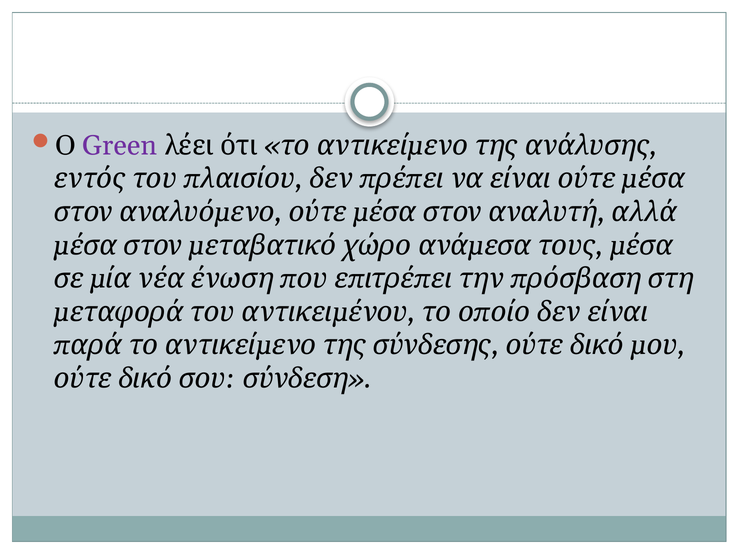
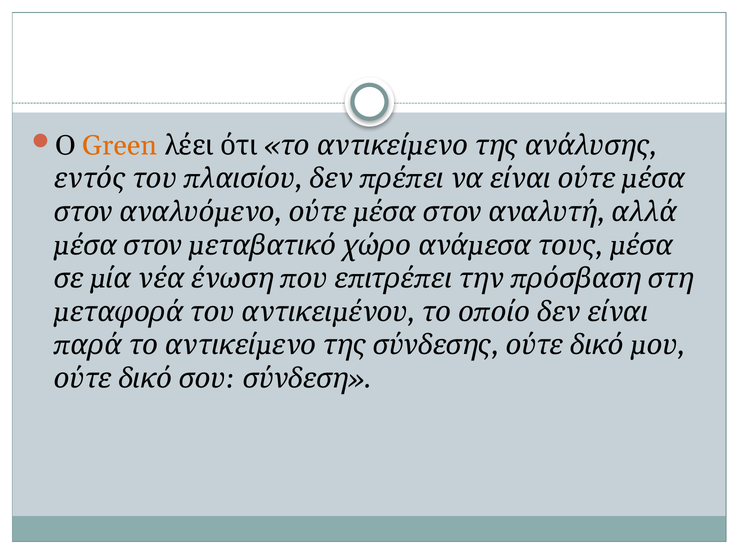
Green colour: purple -> orange
